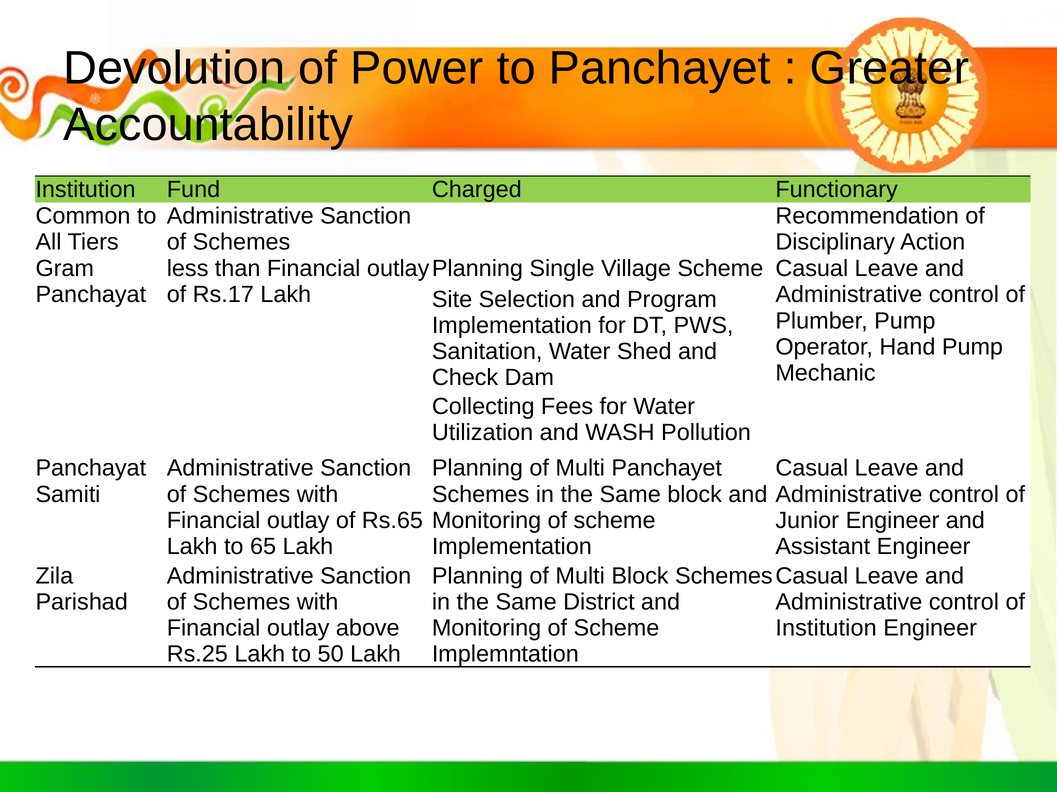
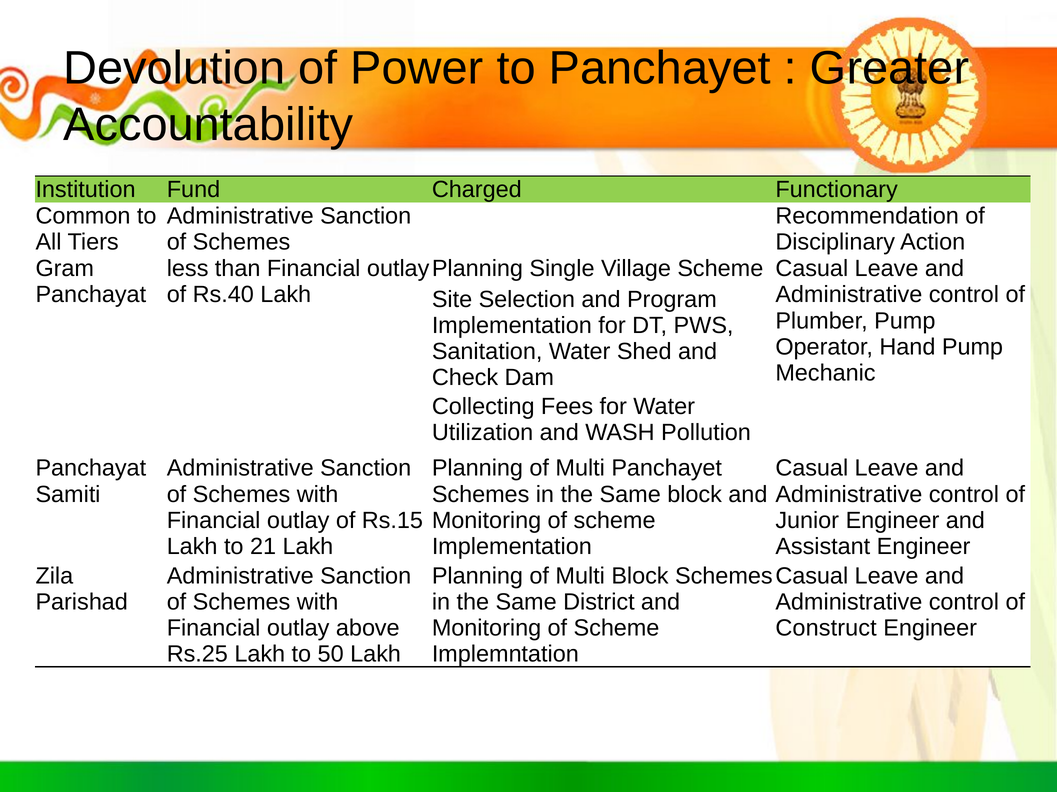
Rs.17: Rs.17 -> Rs.40
Rs.65: Rs.65 -> Rs.15
65: 65 -> 21
Institution at (826, 629): Institution -> Construct
